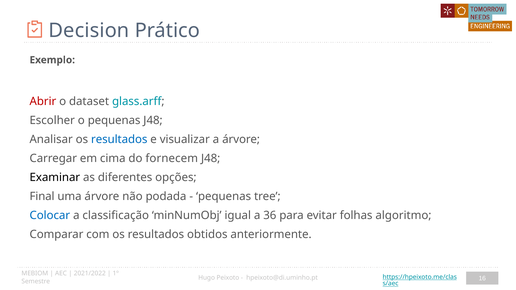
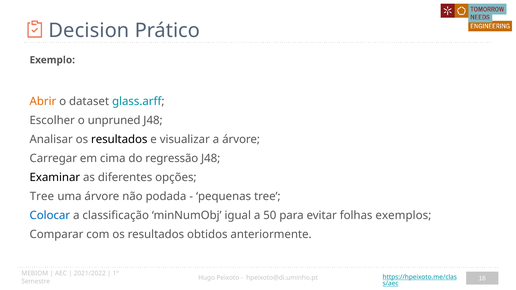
Abrir colour: red -> orange
o pequenas: pequenas -> unpruned
resultados at (119, 140) colour: blue -> black
fornecem: fornecem -> regressão
Final at (42, 197): Final -> Tree
36: 36 -> 50
algoritmo: algoritmo -> exemplos
